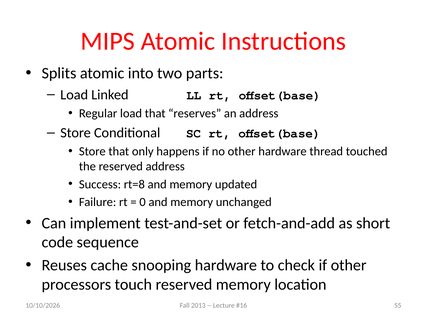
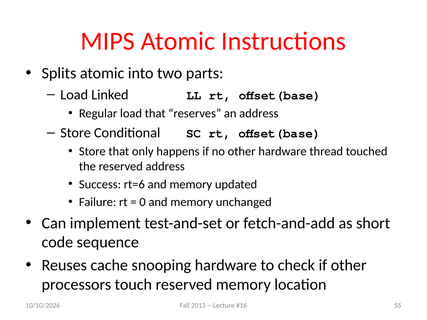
rt=8: rt=8 -> rt=6
